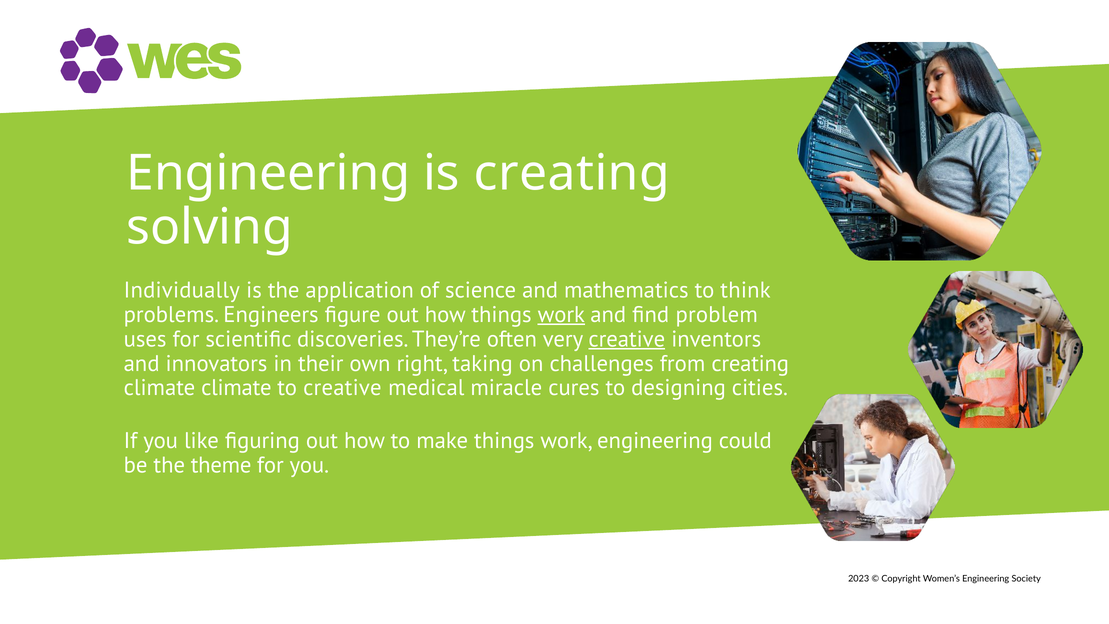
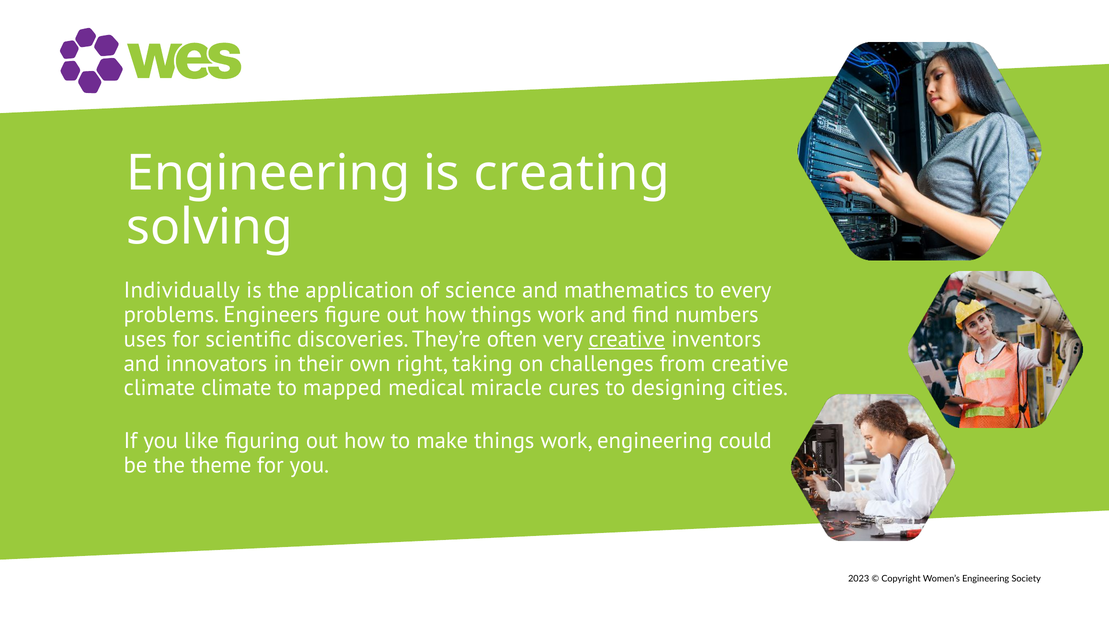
think: think -> every
work at (561, 314) underline: present -> none
problem: problem -> numbers
from creating: creating -> creative
to creative: creative -> mapped
